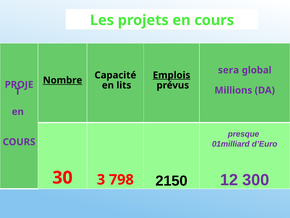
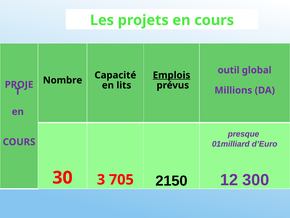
sera: sera -> outil
Nombre underline: present -> none
798: 798 -> 705
